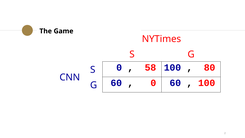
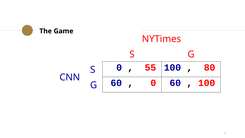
58: 58 -> 55
